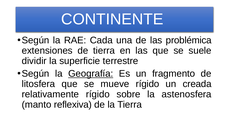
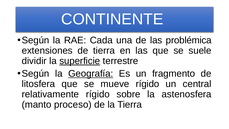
superficie underline: none -> present
creada: creada -> central
reflexiva: reflexiva -> proceso
